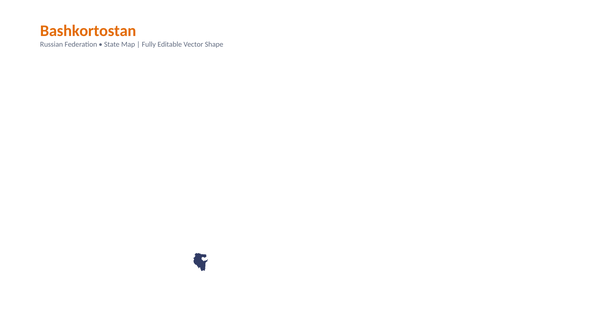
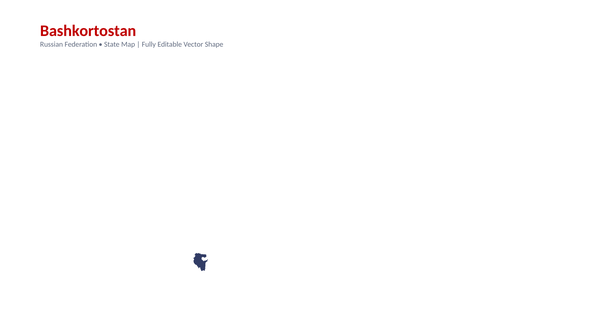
Bashkortostan colour: orange -> red
